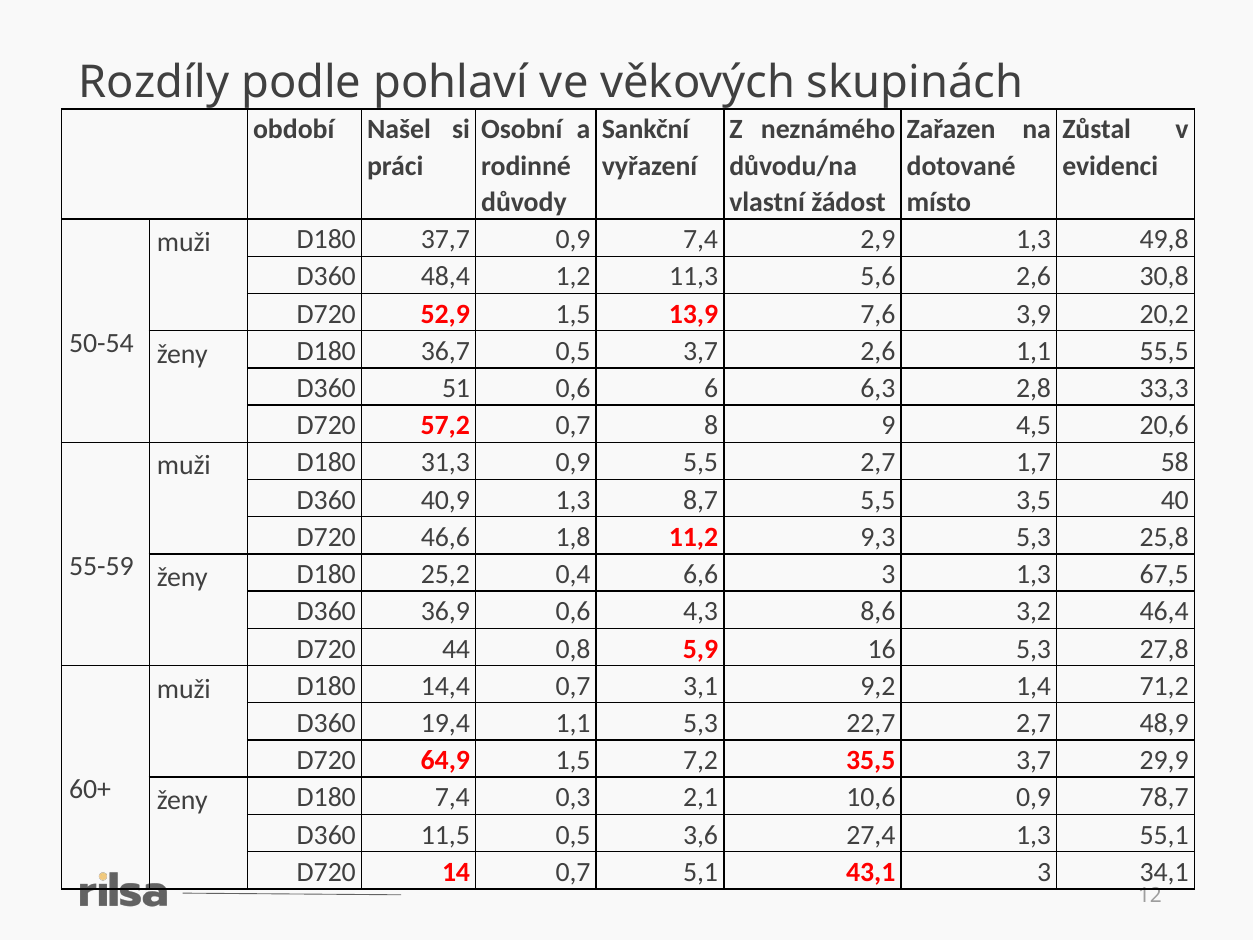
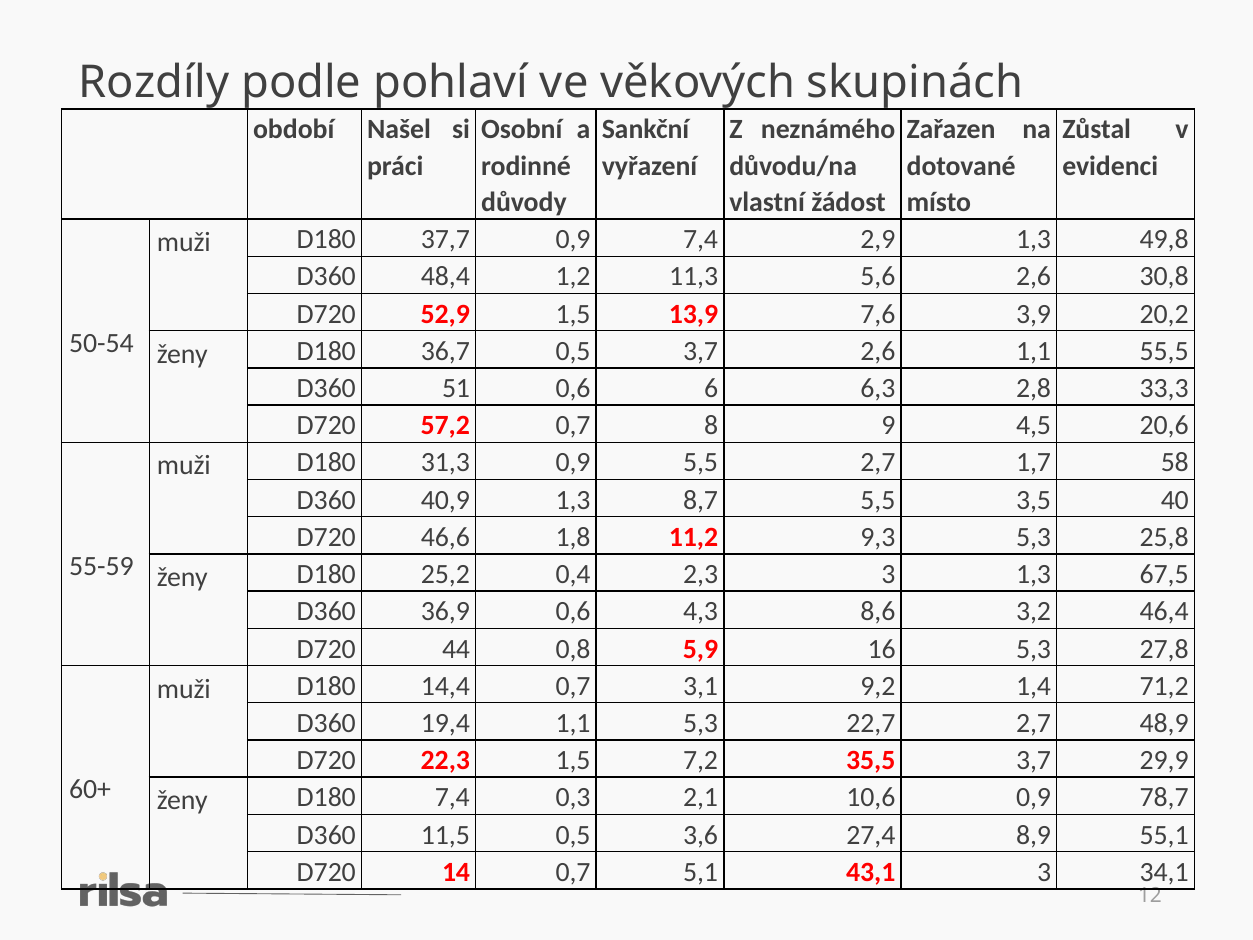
6,6: 6,6 -> 2,3
64,9: 64,9 -> 22,3
27,4 1,3: 1,3 -> 8,9
